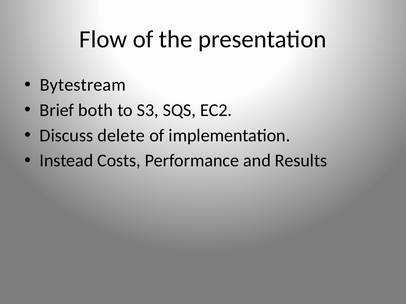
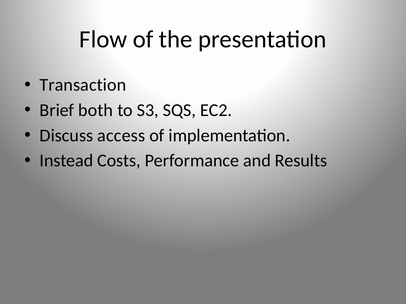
Bytestream: Bytestream -> Transaction
delete: delete -> access
